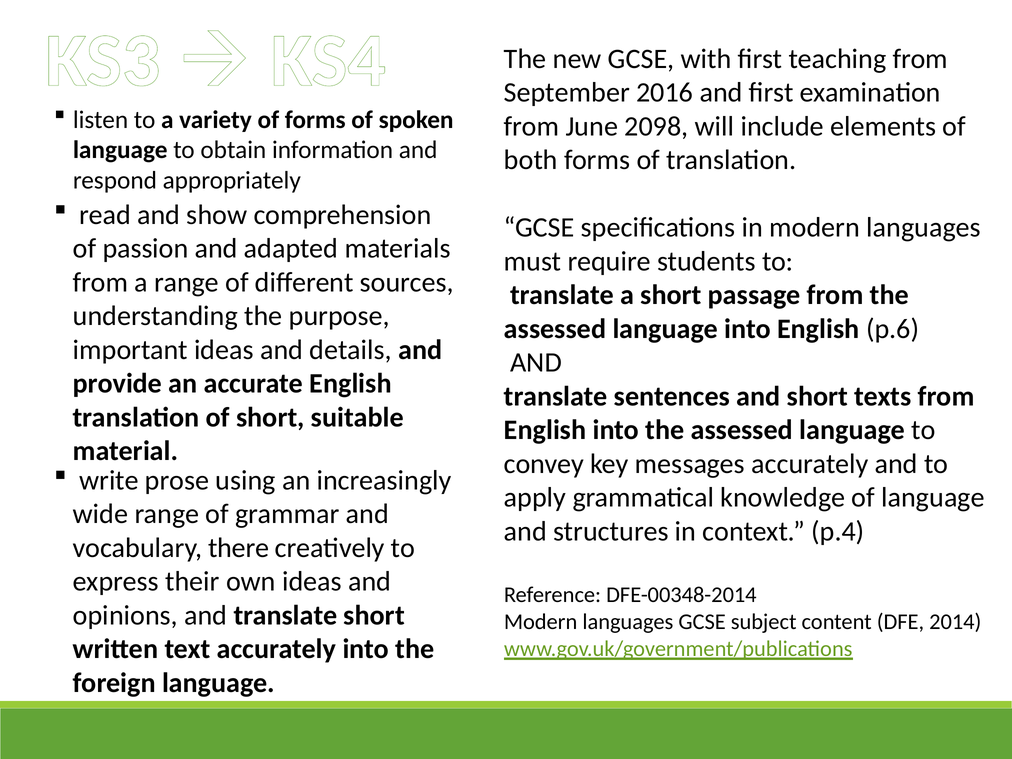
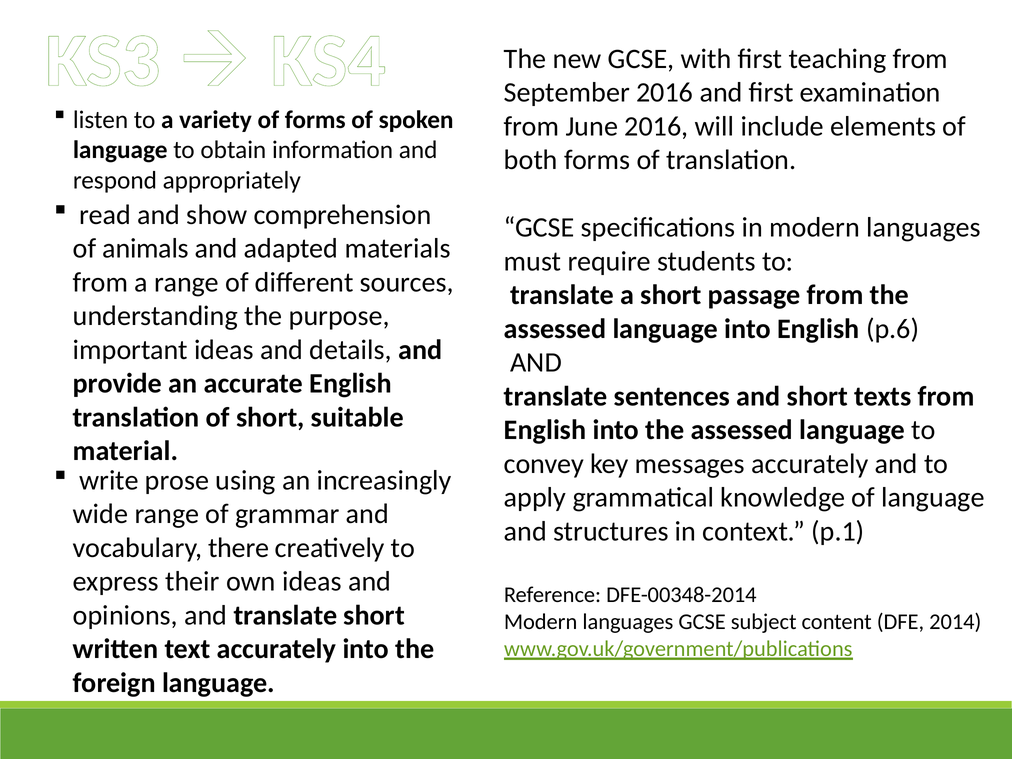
June 2098: 2098 -> 2016
passion: passion -> animals
p.4: p.4 -> p.1
